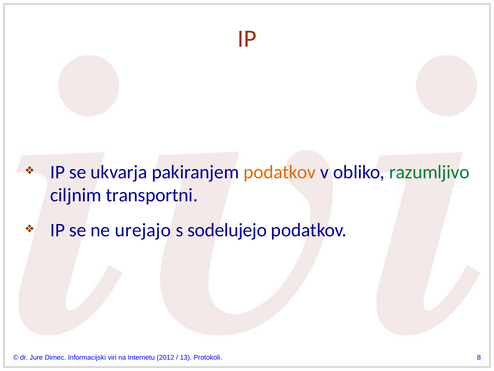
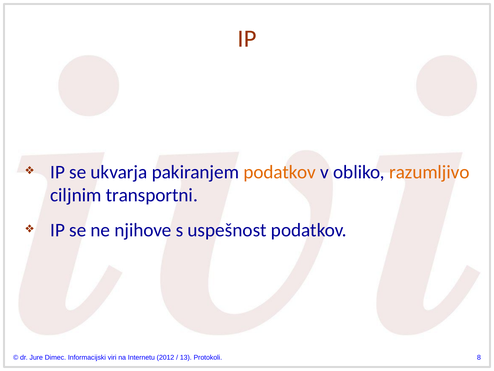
razumljivo colour: green -> orange
urejajo: urejajo -> njihove
sodelujejo: sodelujejo -> uspešnost
